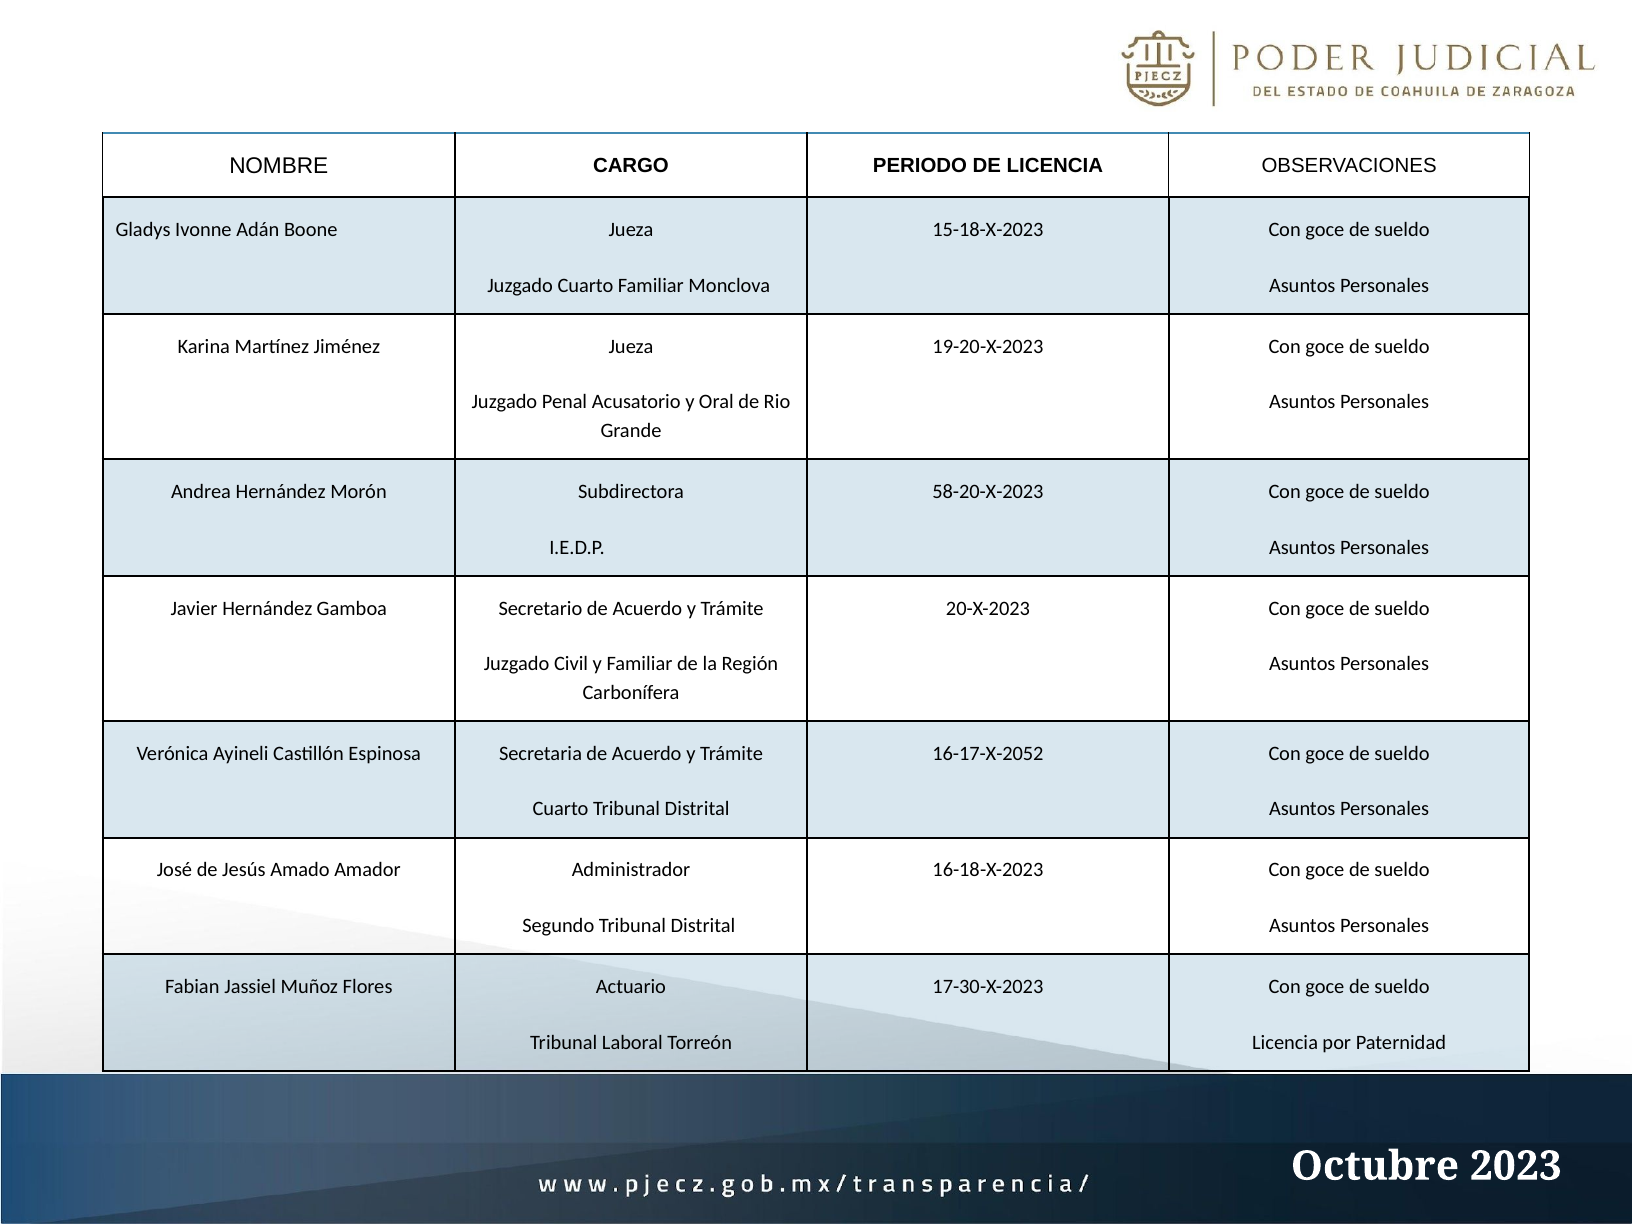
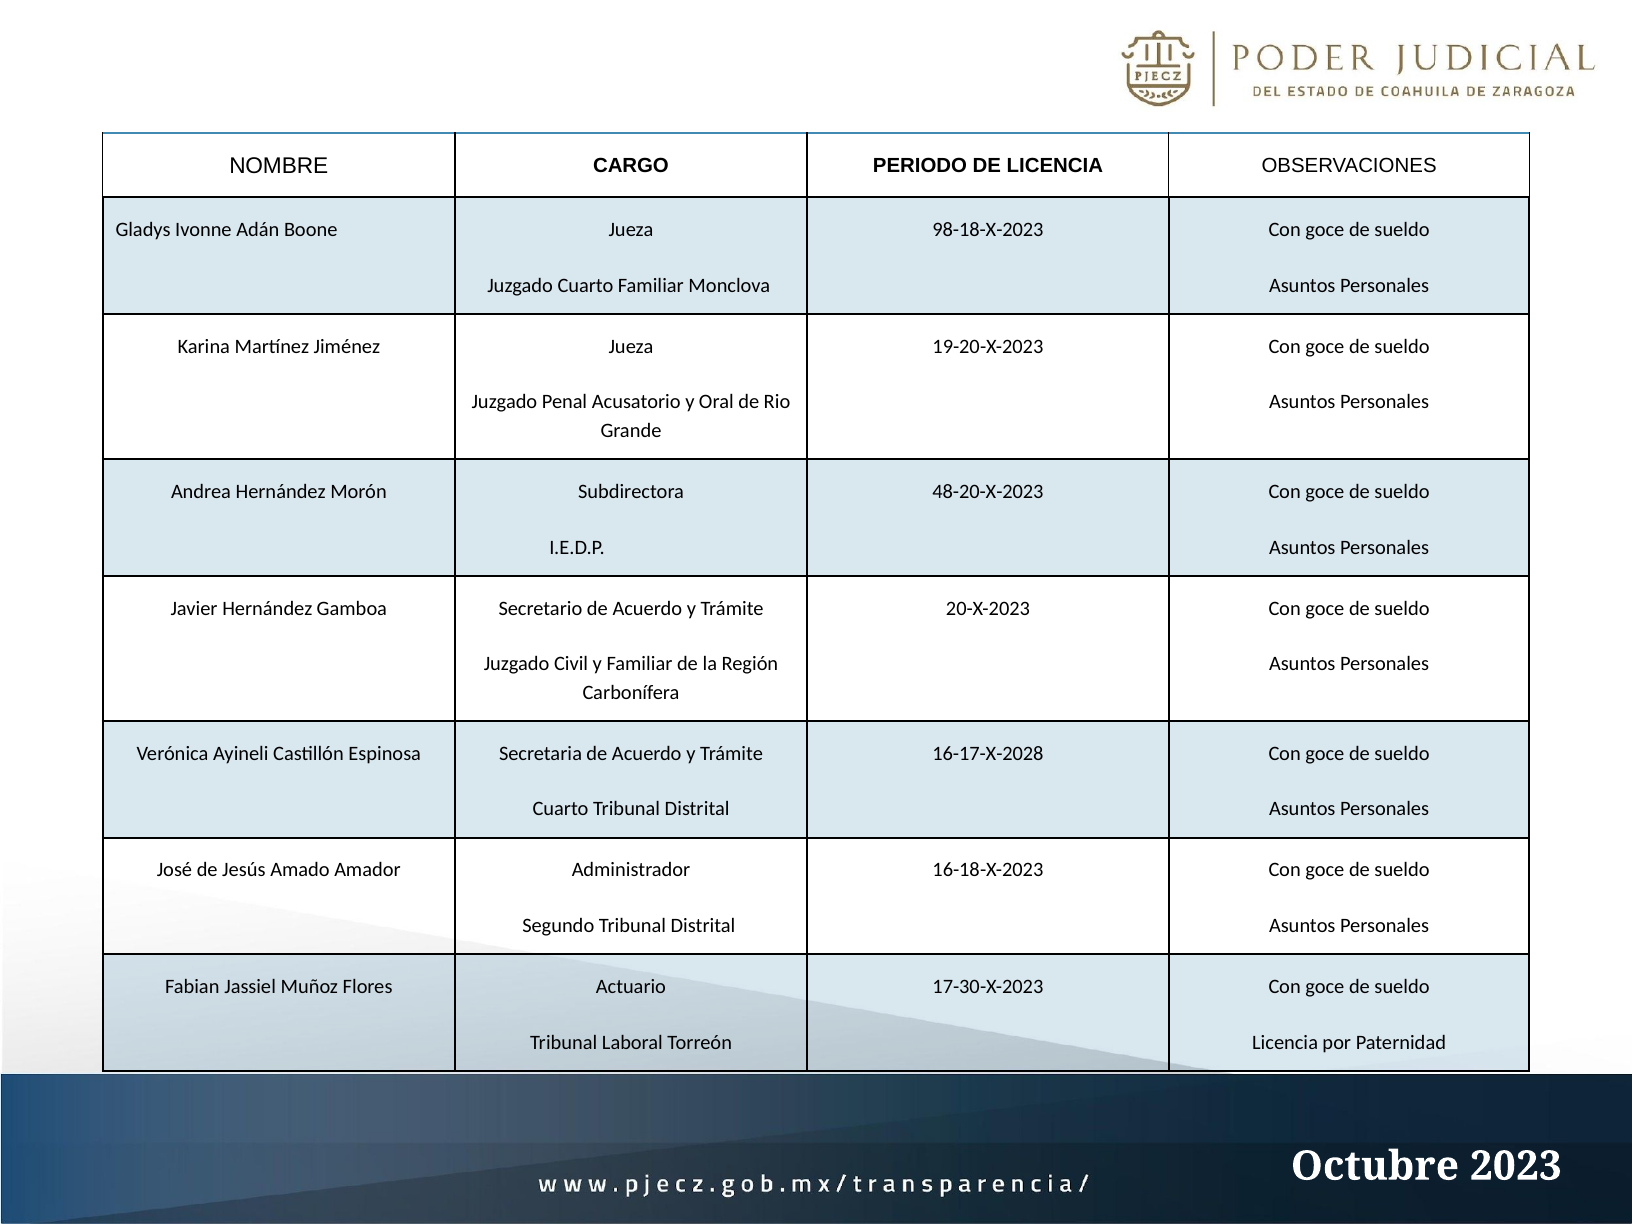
15-18-X-2023: 15-18-X-2023 -> 98-18-X-2023
58-20-X-2023: 58-20-X-2023 -> 48-20-X-2023
16-17-X-2052: 16-17-X-2052 -> 16-17-X-2028
